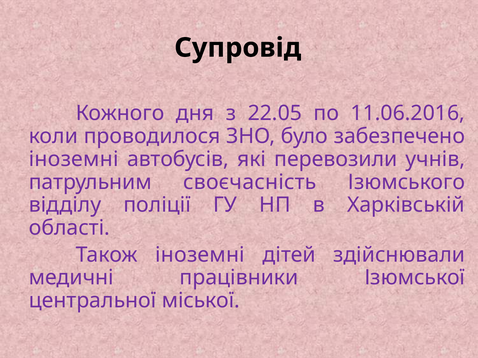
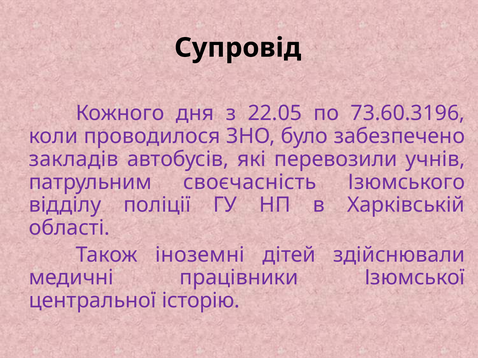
11.06.2016: 11.06.2016 -> 73.60.3196
іноземні at (74, 159): іноземні -> закладів
міської: міської -> історію
